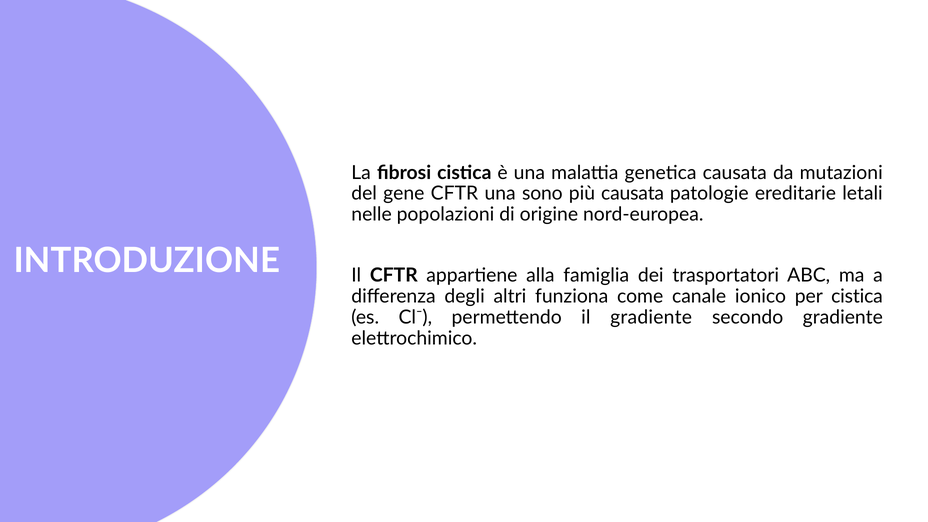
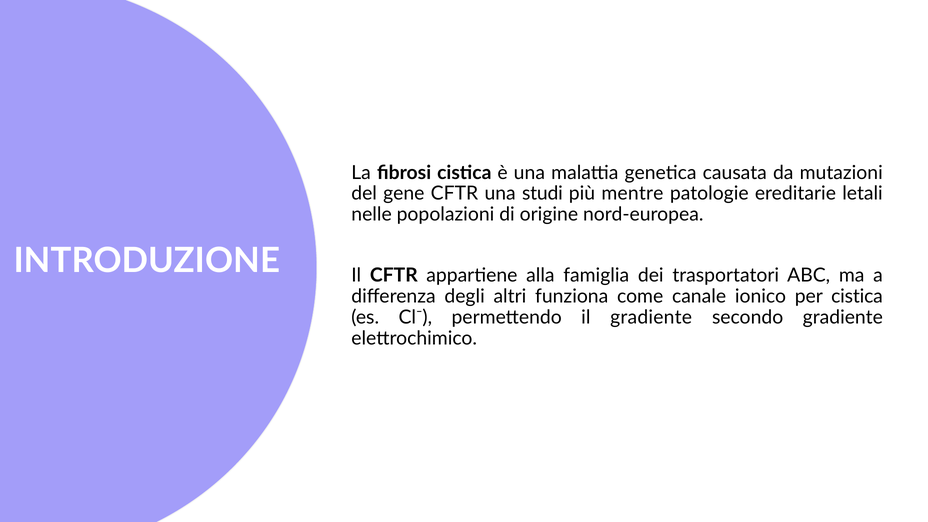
sono: sono -> studi
più causata: causata -> mentre
